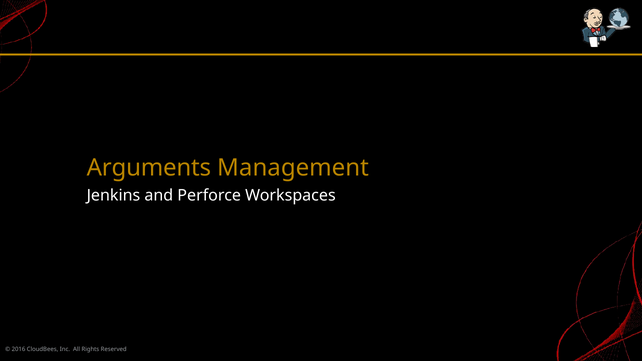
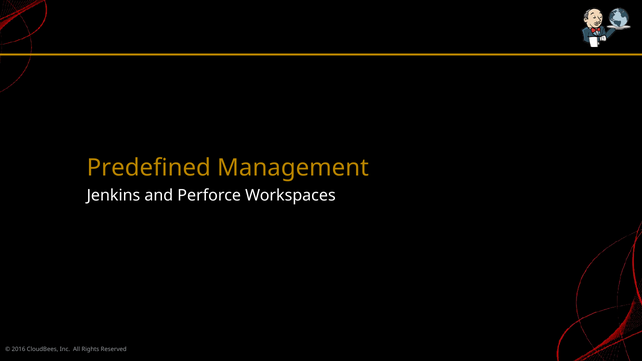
Arguments: Arguments -> Predefined
